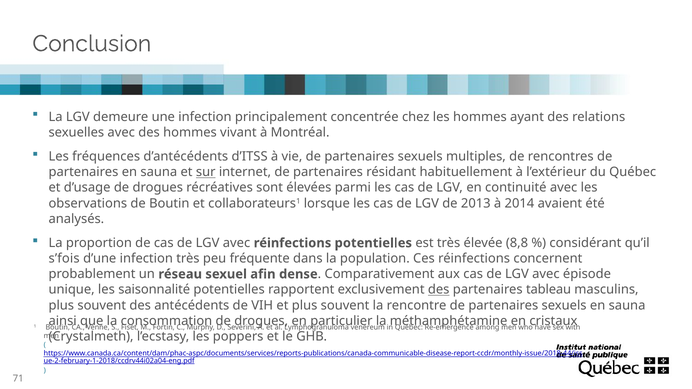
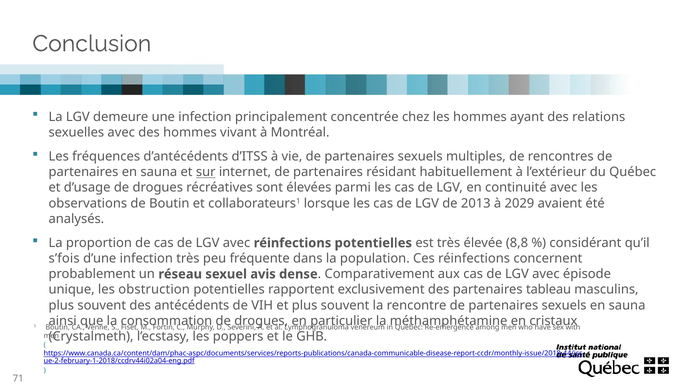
2014: 2014 -> 2029
afin: afin -> avis
saisonnalité: saisonnalité -> obstruction
des at (439, 290) underline: present -> none
